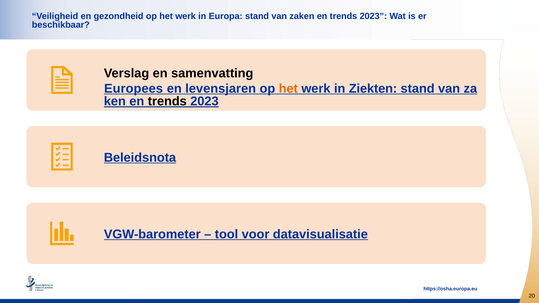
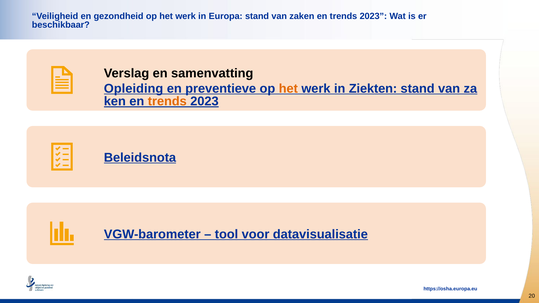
Europees: Europees -> Opleiding
levensjaren: levensjaren -> preventieve
trends at (167, 101) colour: black -> orange
